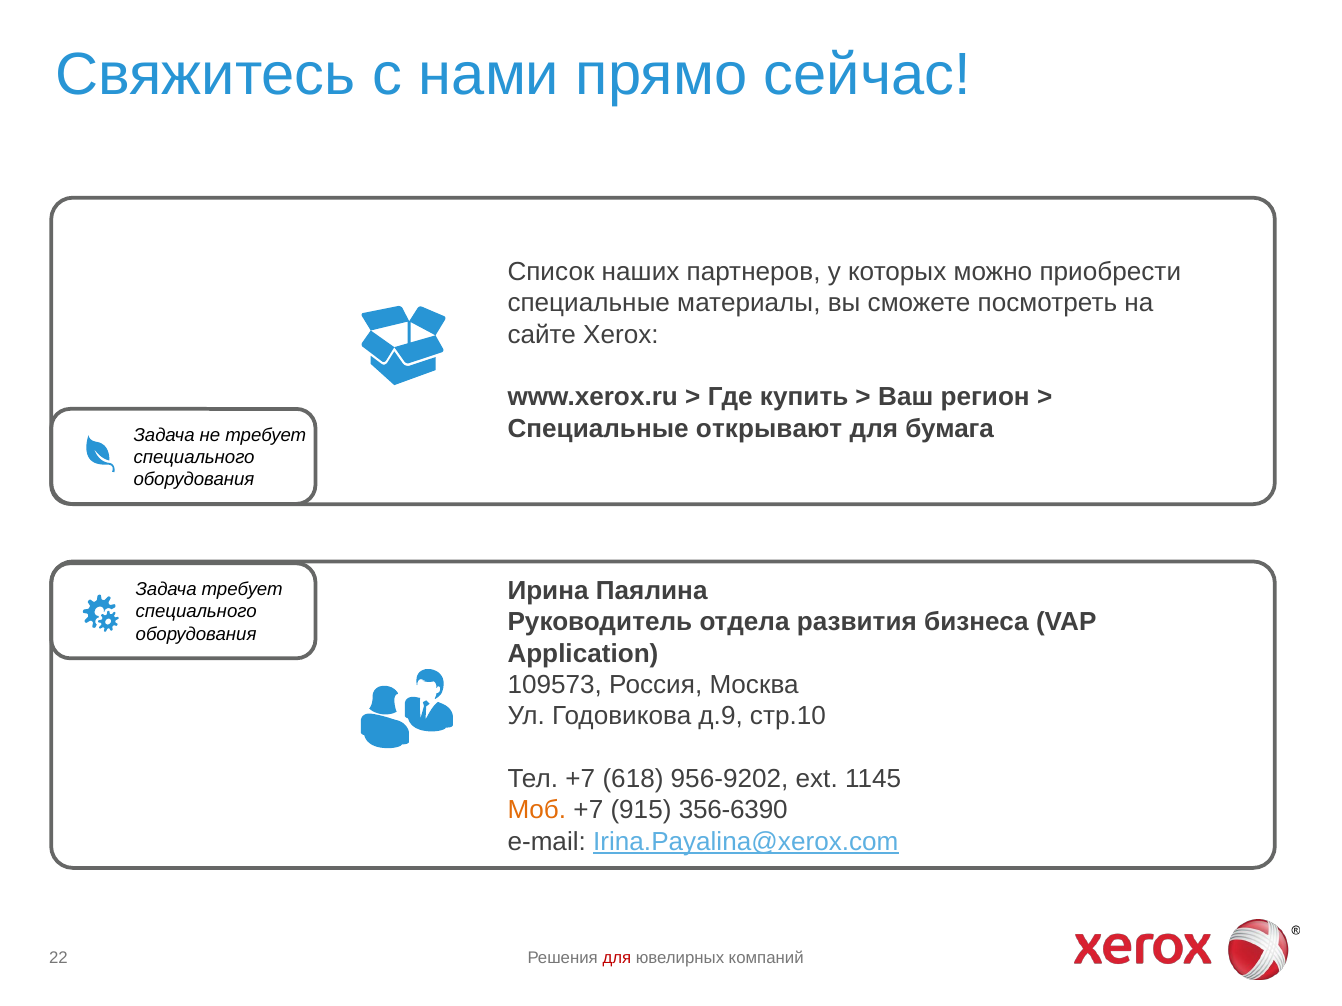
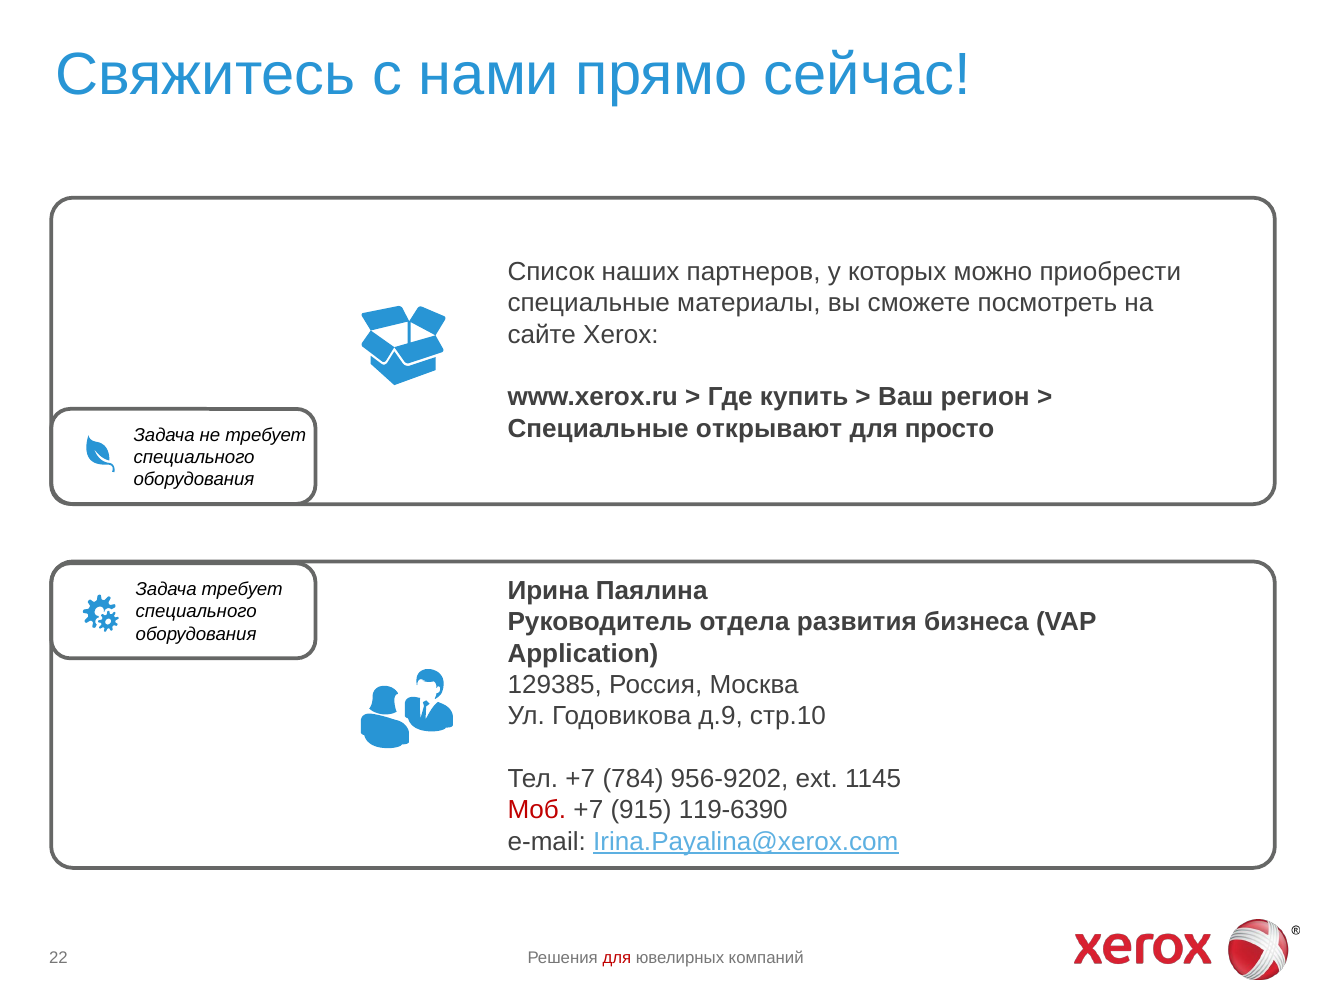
бумага: бумага -> просто
109573: 109573 -> 129385
618: 618 -> 784
Моб colour: orange -> red
356-6390: 356-6390 -> 119-6390
